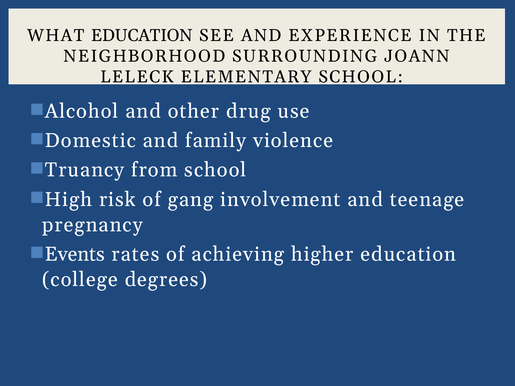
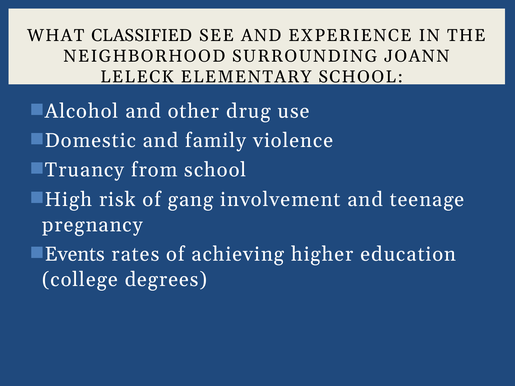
WHAT EDUCATION: EDUCATION -> CLASSIFIED
